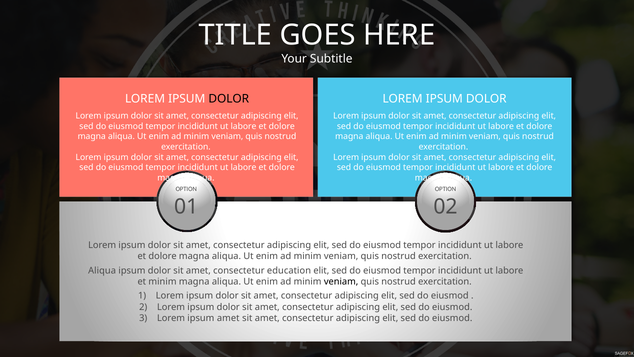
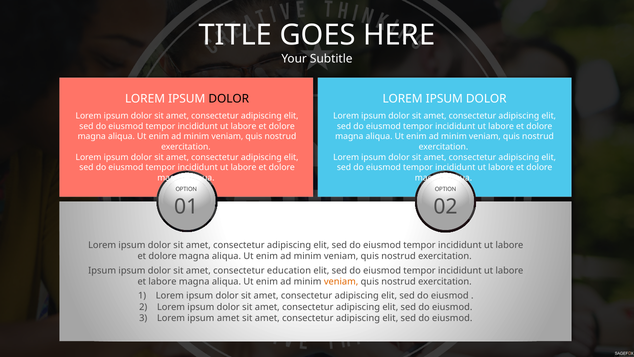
Aliqua at (102, 270): Aliqua -> Ipsum
et minim: minim -> labore
veniam at (341, 281) colour: black -> orange
